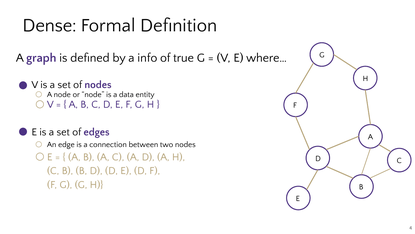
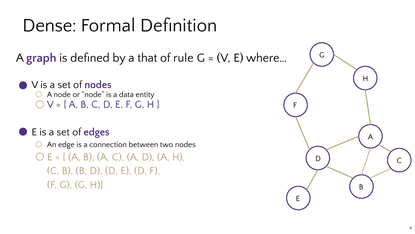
info: info -> that
true: true -> rule
